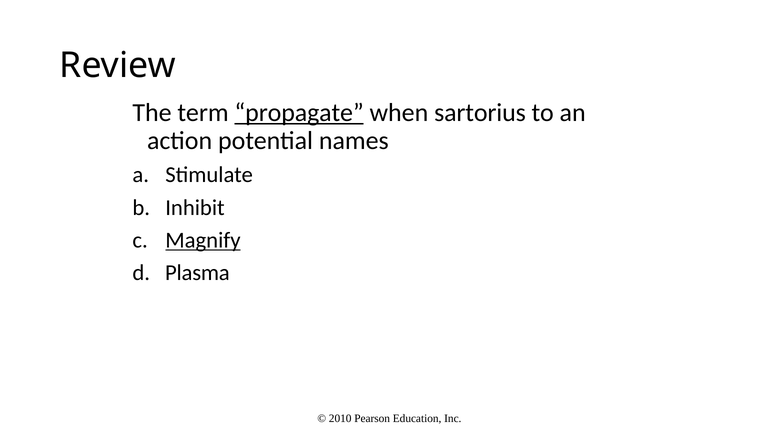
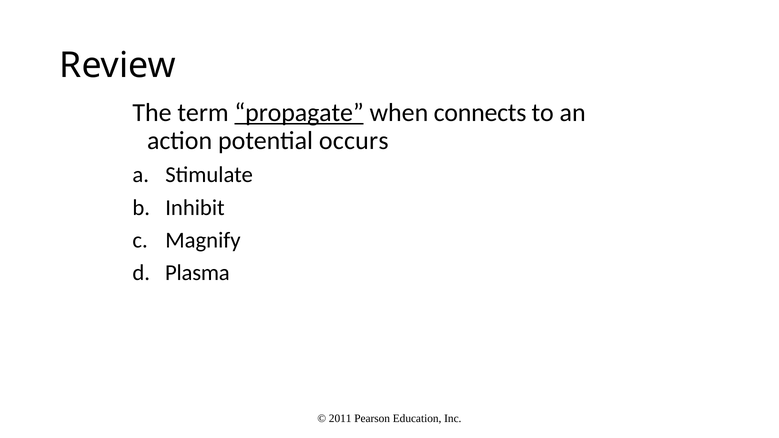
sartorius: sartorius -> connects
names: names -> occurs
Magnify underline: present -> none
2010: 2010 -> 2011
